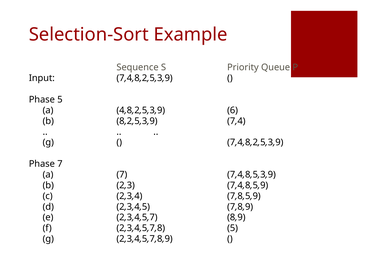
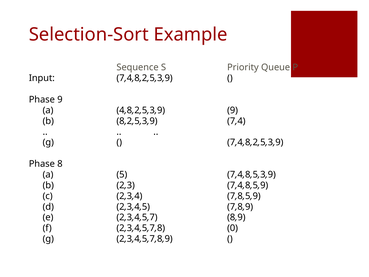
Phase 5: 5 -> 9
4,8,2,5,3,9 6: 6 -> 9
Phase 7: 7 -> 8
a 7: 7 -> 5
2,3,4,5,7,8 5: 5 -> 0
